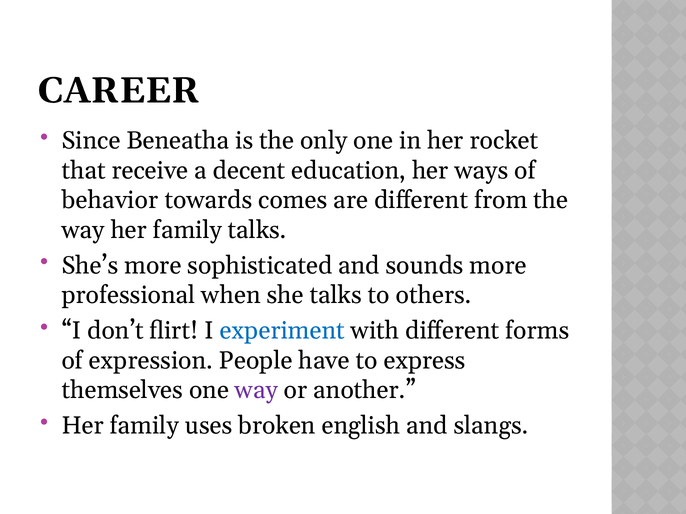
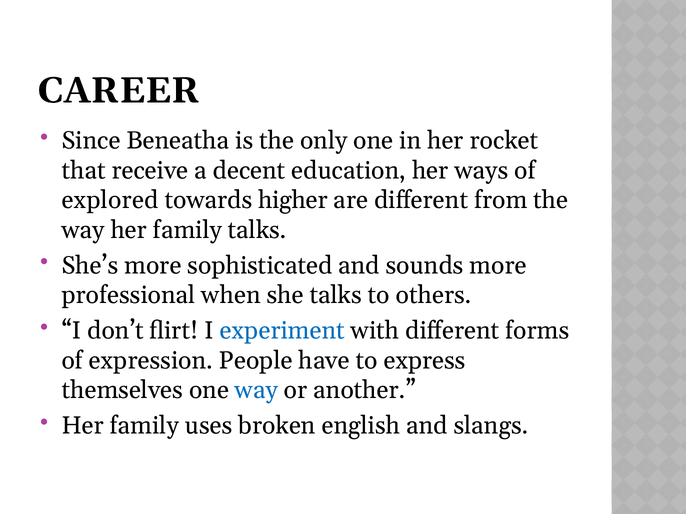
behavior: behavior -> explored
comes: comes -> higher
way at (256, 391) colour: purple -> blue
